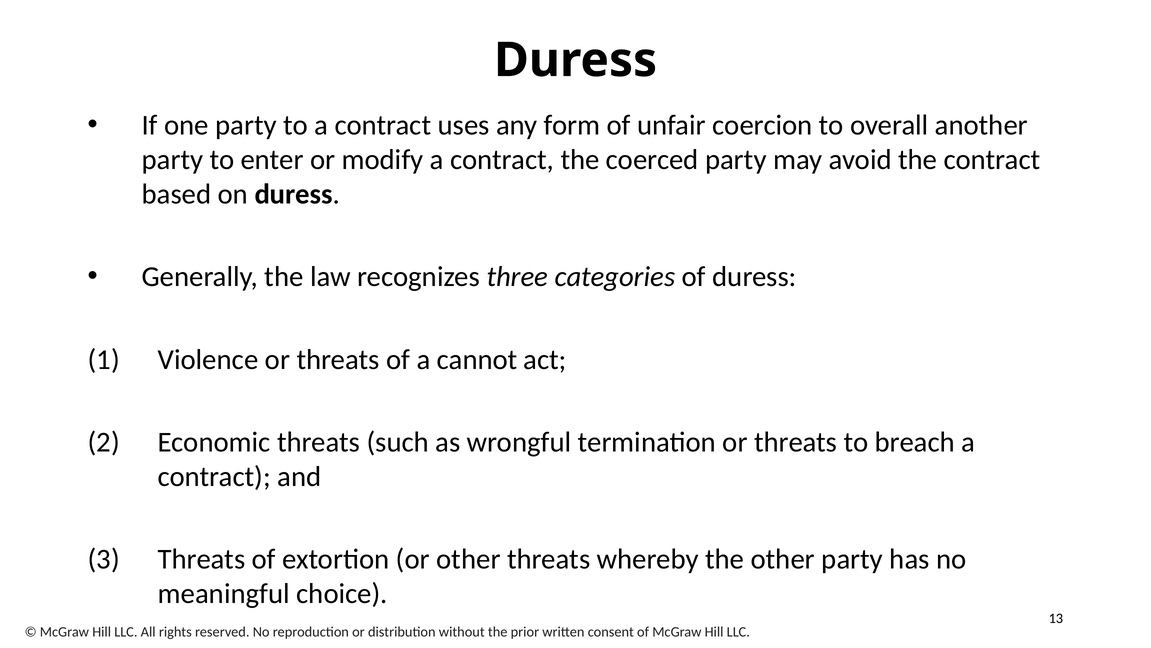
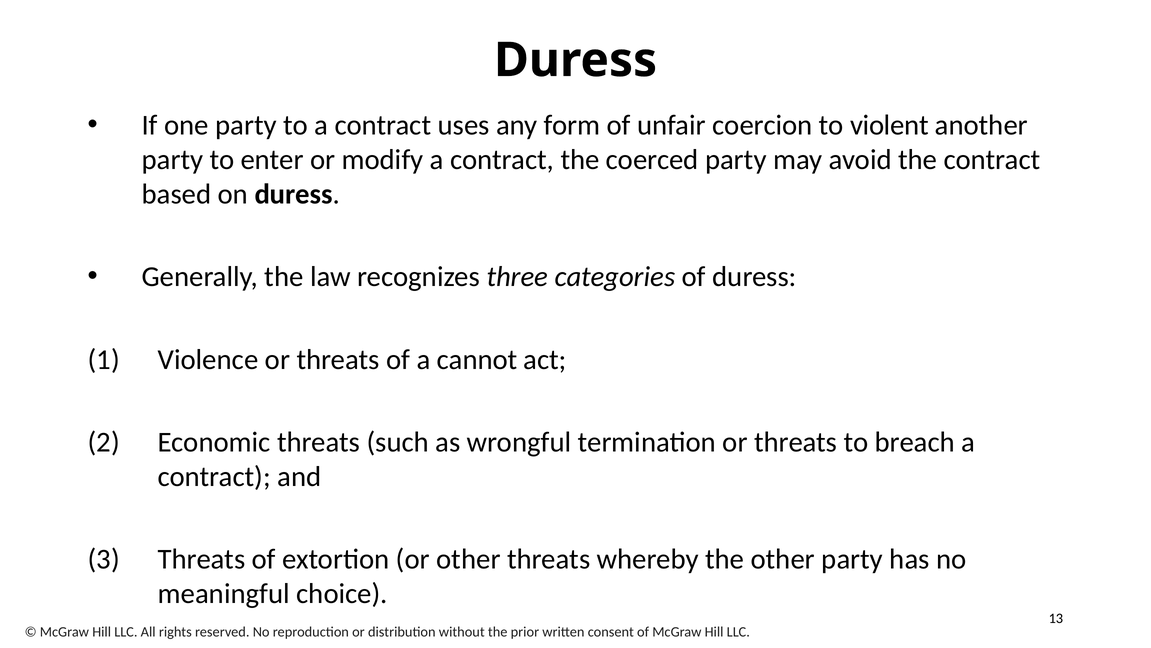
overall: overall -> violent
